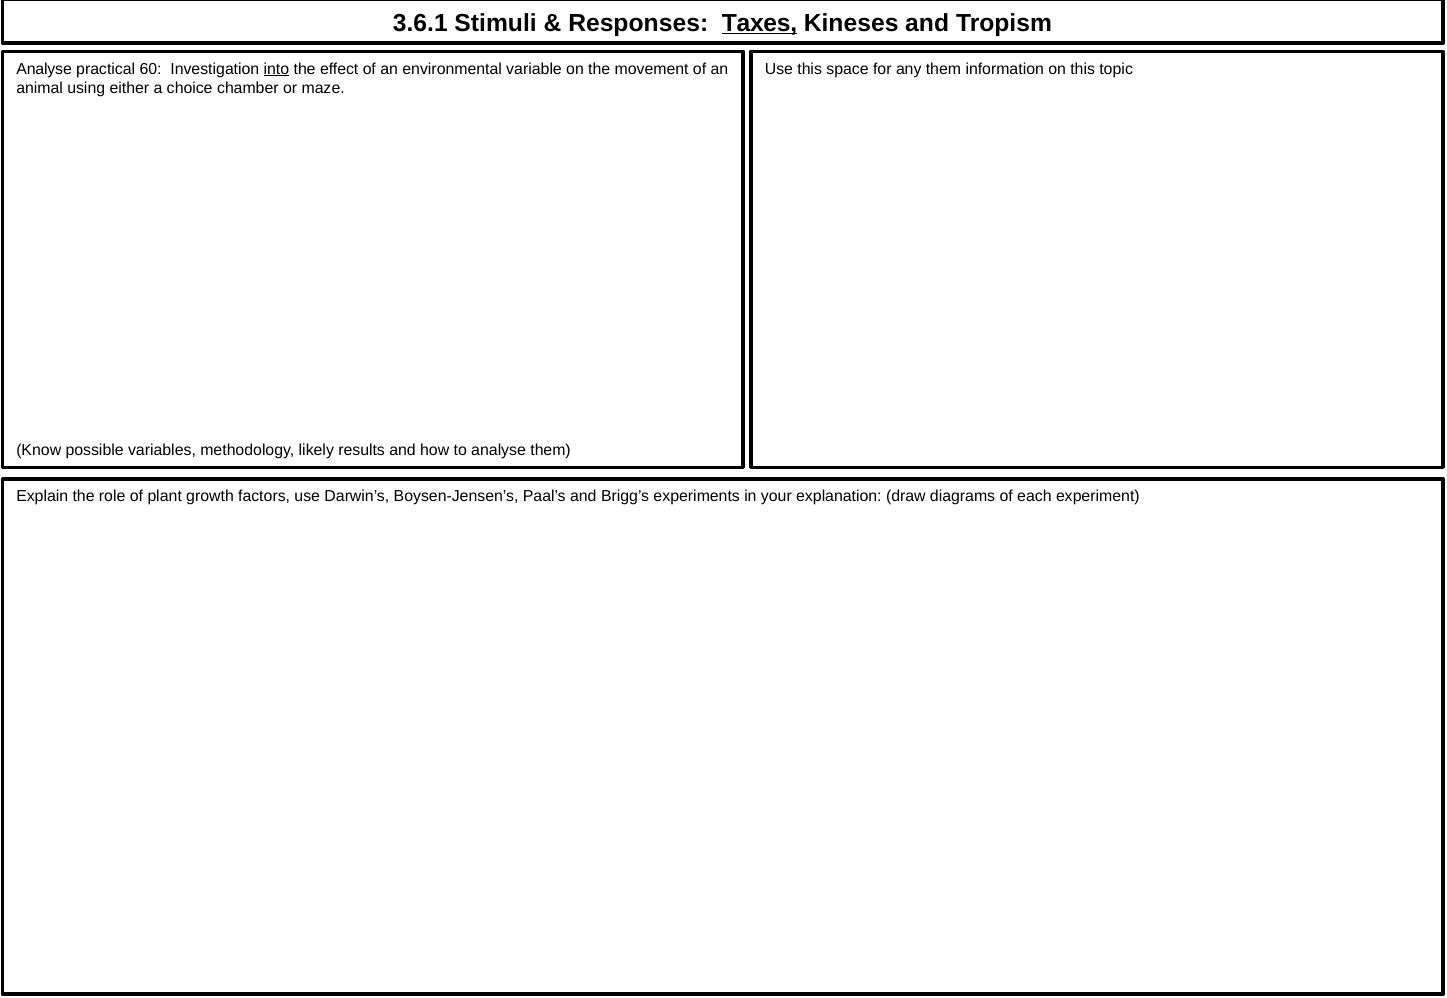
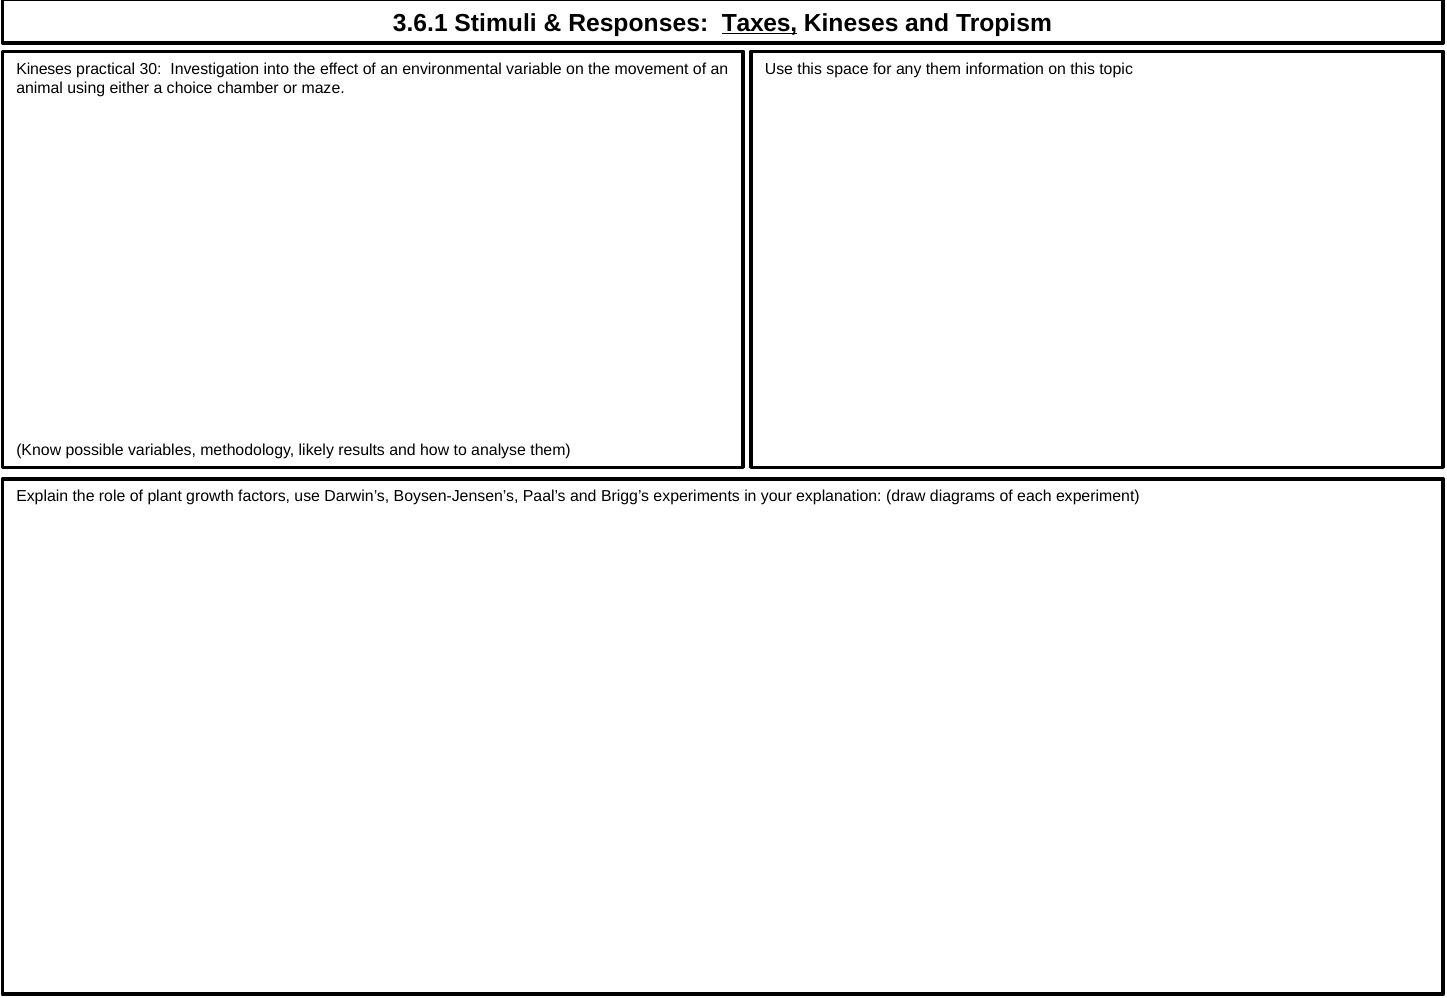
Analyse at (44, 69): Analyse -> Kineses
60: 60 -> 30
into underline: present -> none
